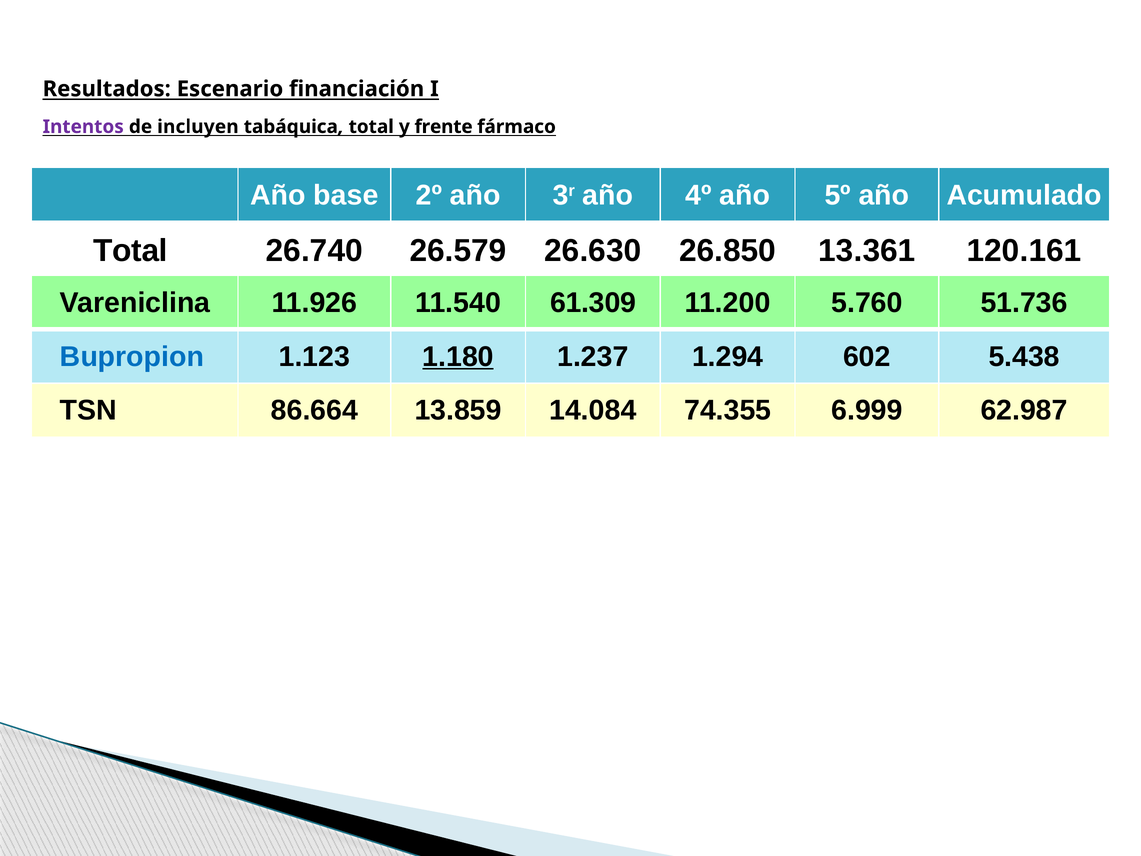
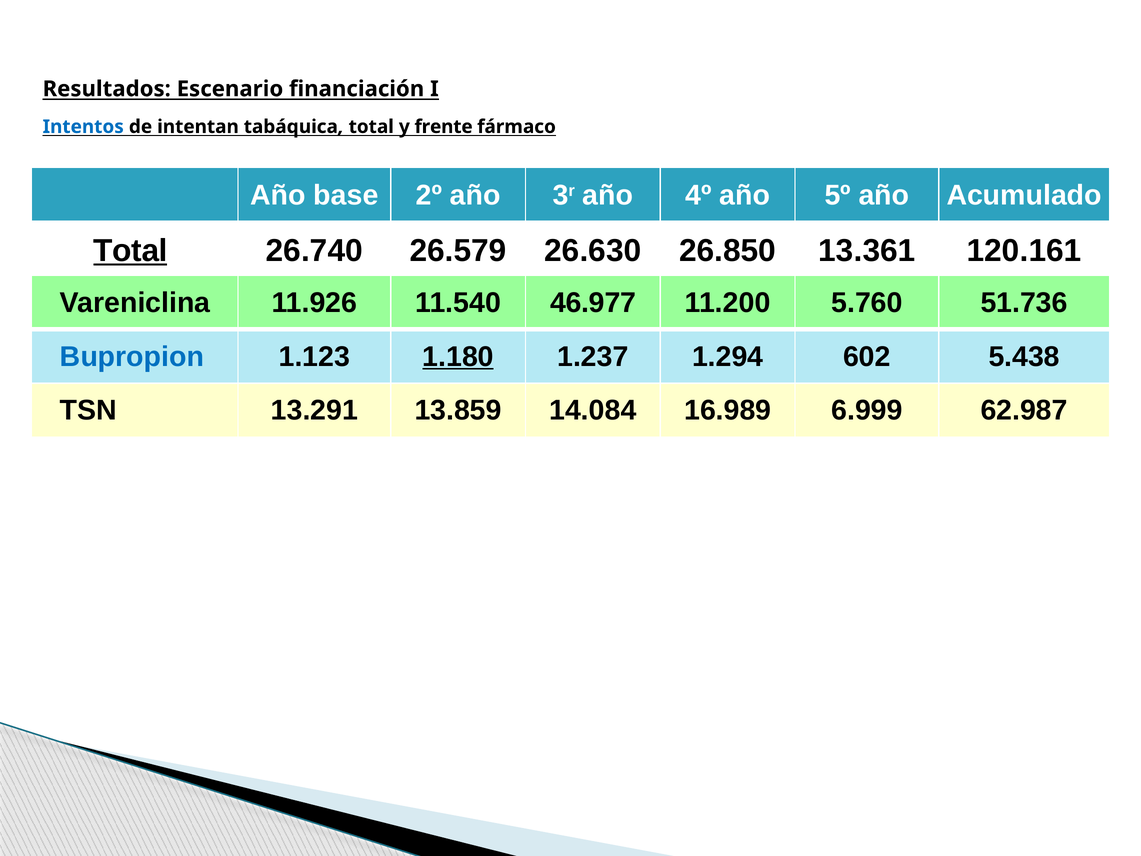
Intentos colour: purple -> blue
incluyen: incluyen -> intentan
Total at (130, 251) underline: none -> present
61.309: 61.309 -> 46.977
86.664: 86.664 -> 13.291
74.355: 74.355 -> 16.989
